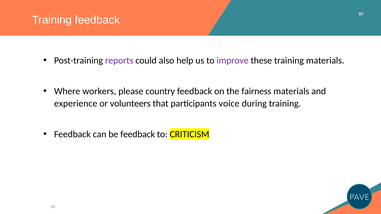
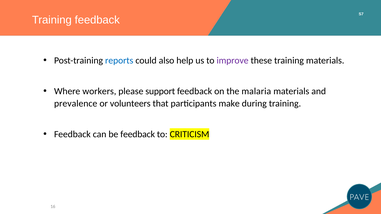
reports colour: purple -> blue
country: country -> support
fairness: fairness -> malaria
experience: experience -> prevalence
voice: voice -> make
